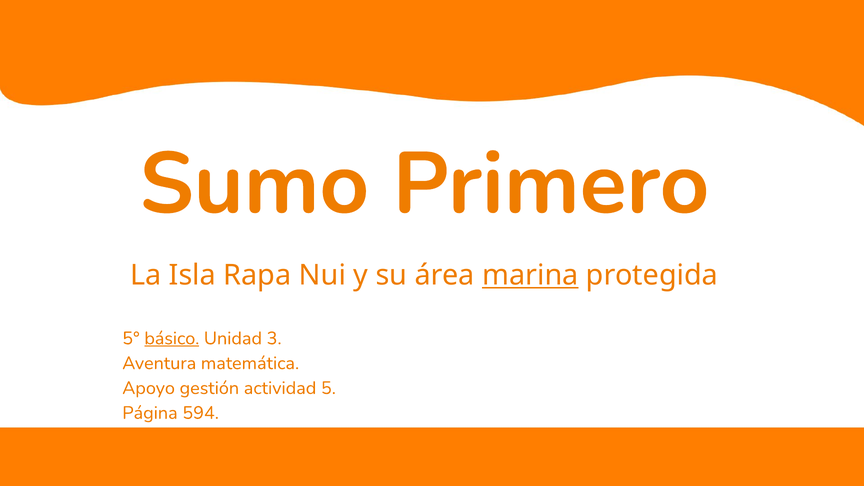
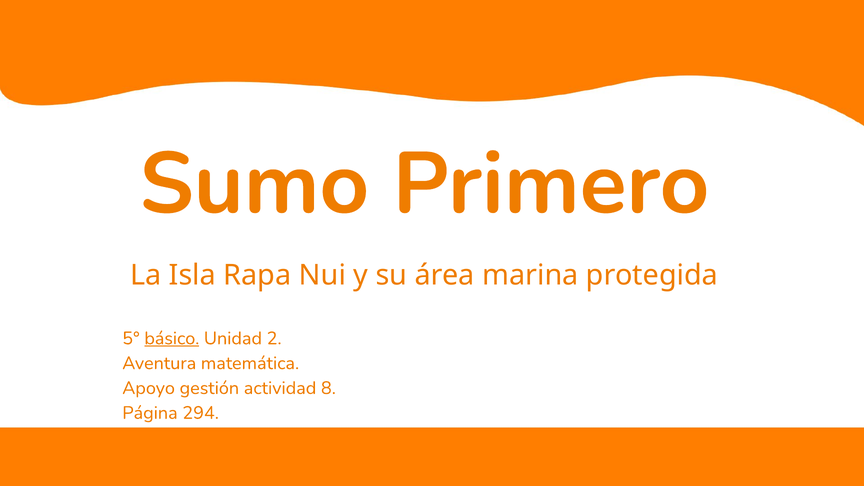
marina underline: present -> none
3: 3 -> 2
5: 5 -> 8
594: 594 -> 294
